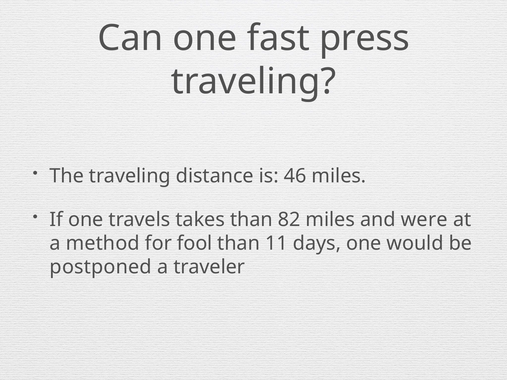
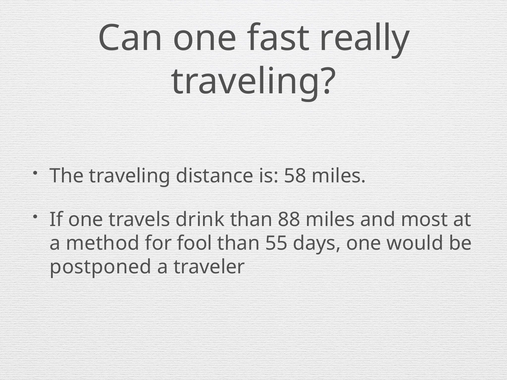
press: press -> really
46: 46 -> 58
takes: takes -> drink
82: 82 -> 88
were: were -> most
11: 11 -> 55
